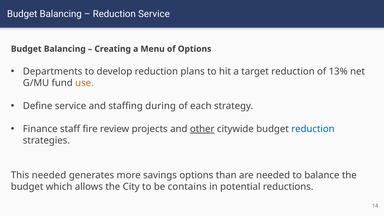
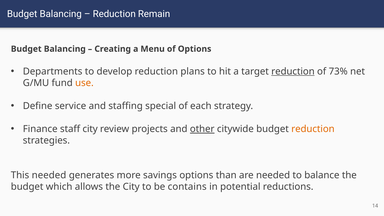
Reduction Service: Service -> Remain
reduction at (293, 71) underline: none -> present
13%: 13% -> 73%
during: during -> special
staff fire: fire -> city
reduction at (313, 129) colour: blue -> orange
